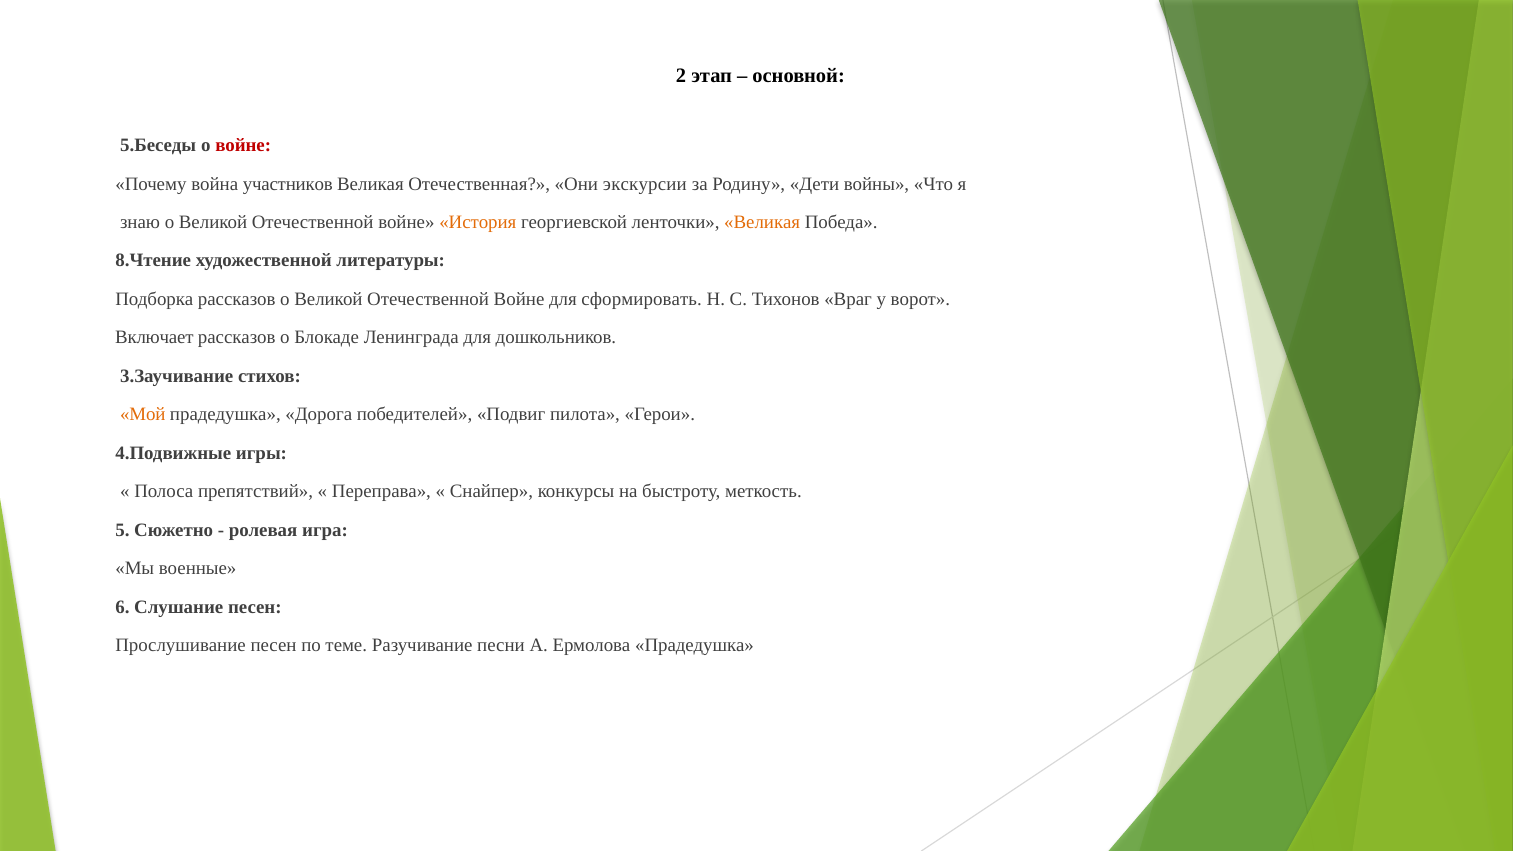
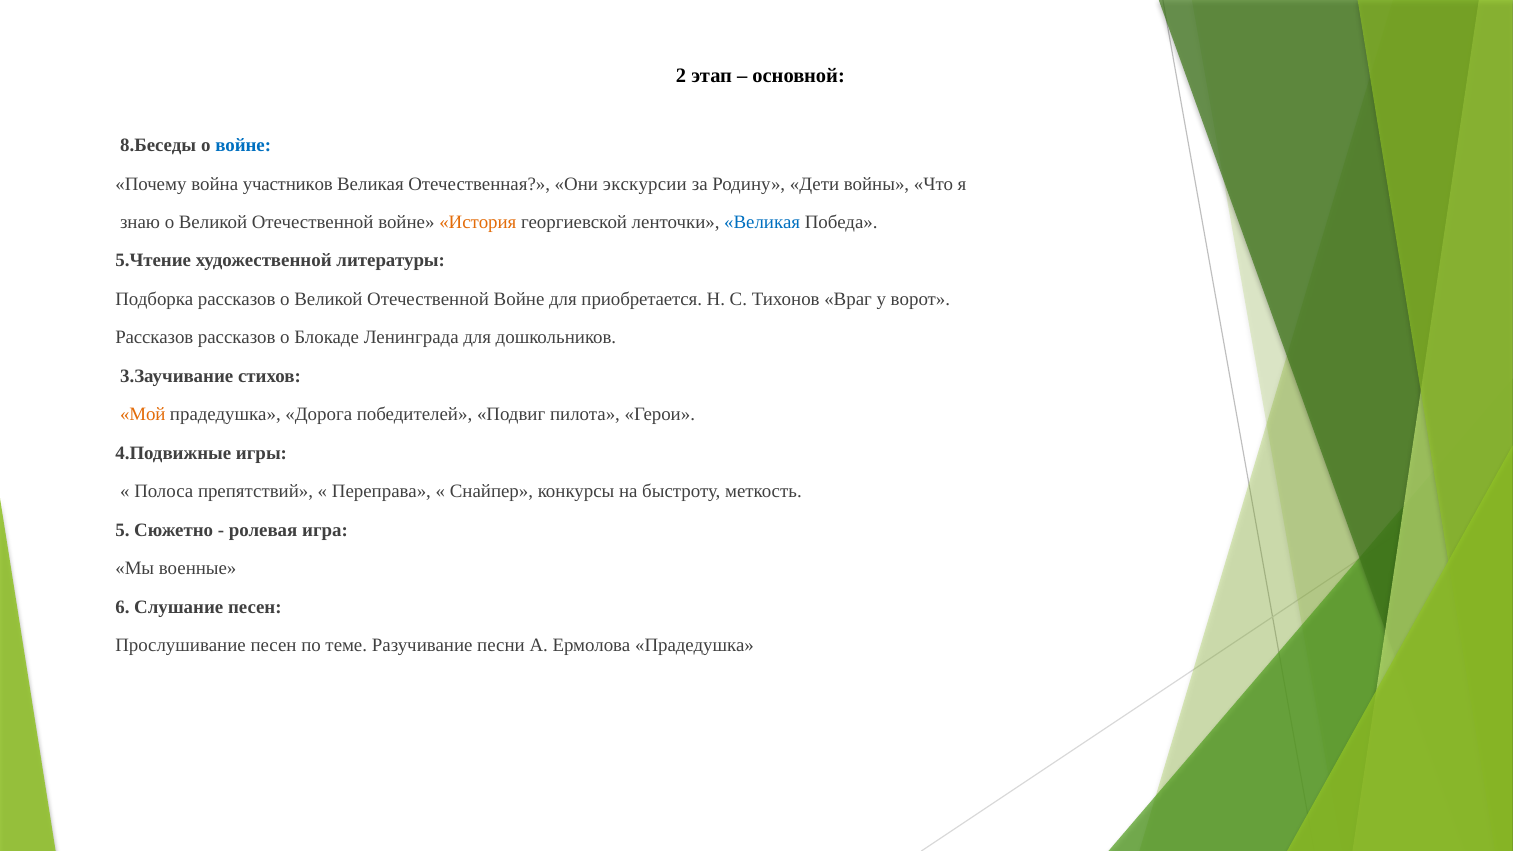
5.Беседы: 5.Беседы -> 8.Беседы
войне at (243, 145) colour: red -> blue
Великая at (762, 222) colour: orange -> blue
8.Чтение: 8.Чтение -> 5.Чтение
сформировать: сформировать -> приобретается
Включает at (154, 338): Включает -> Рассказов
